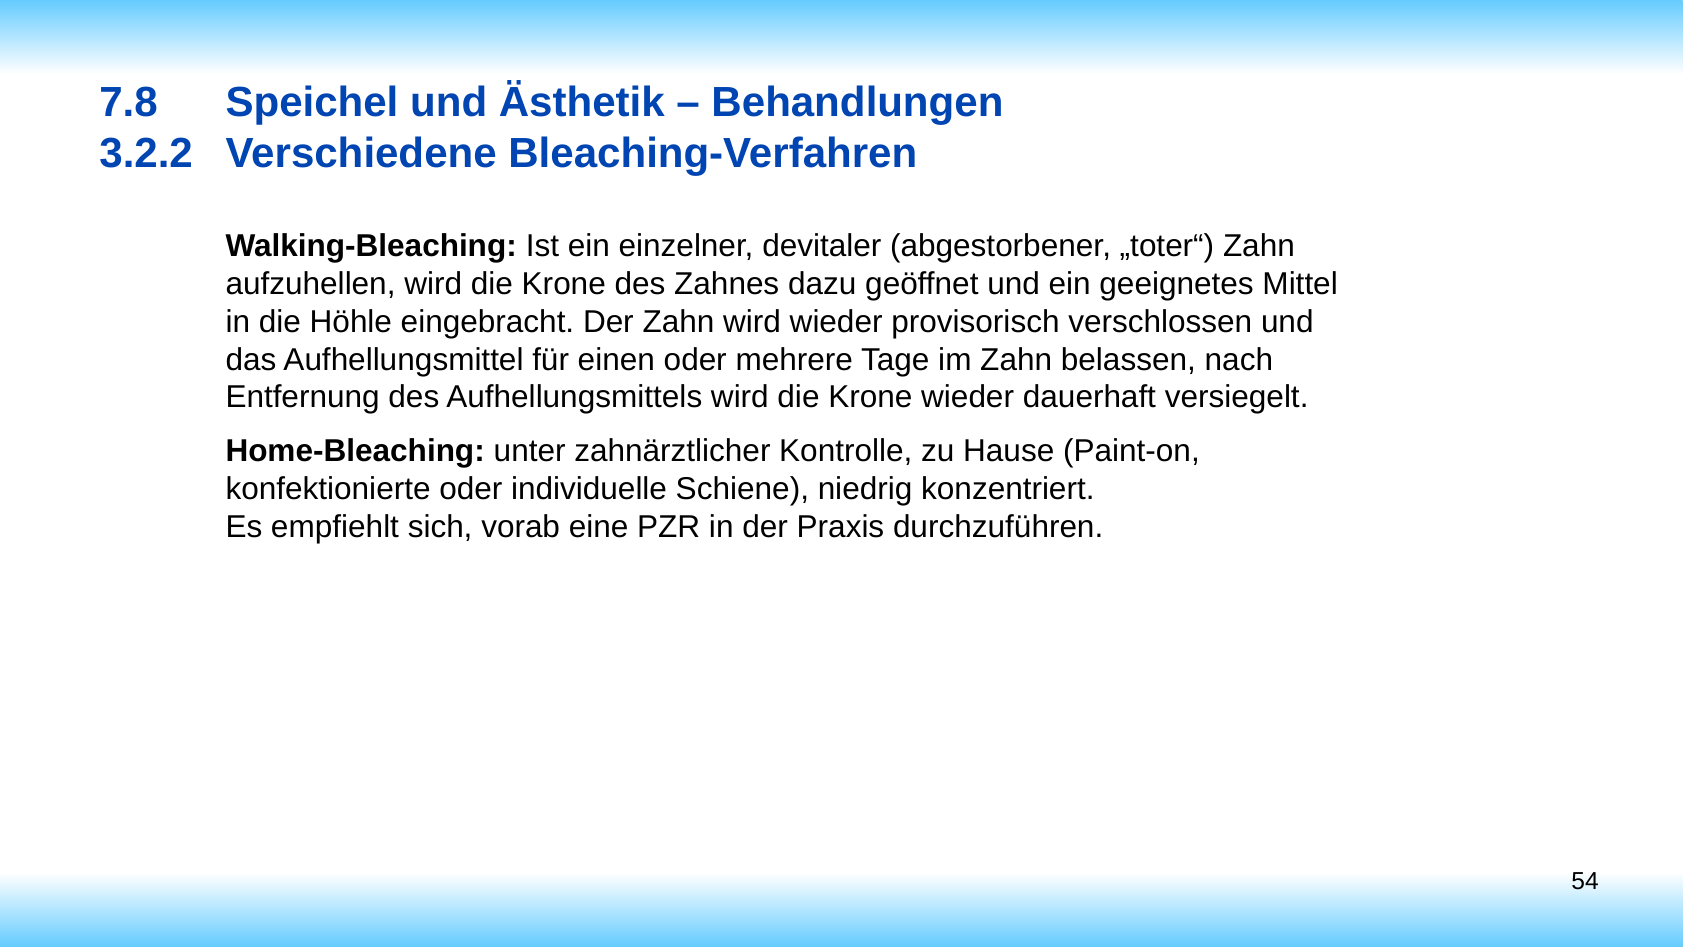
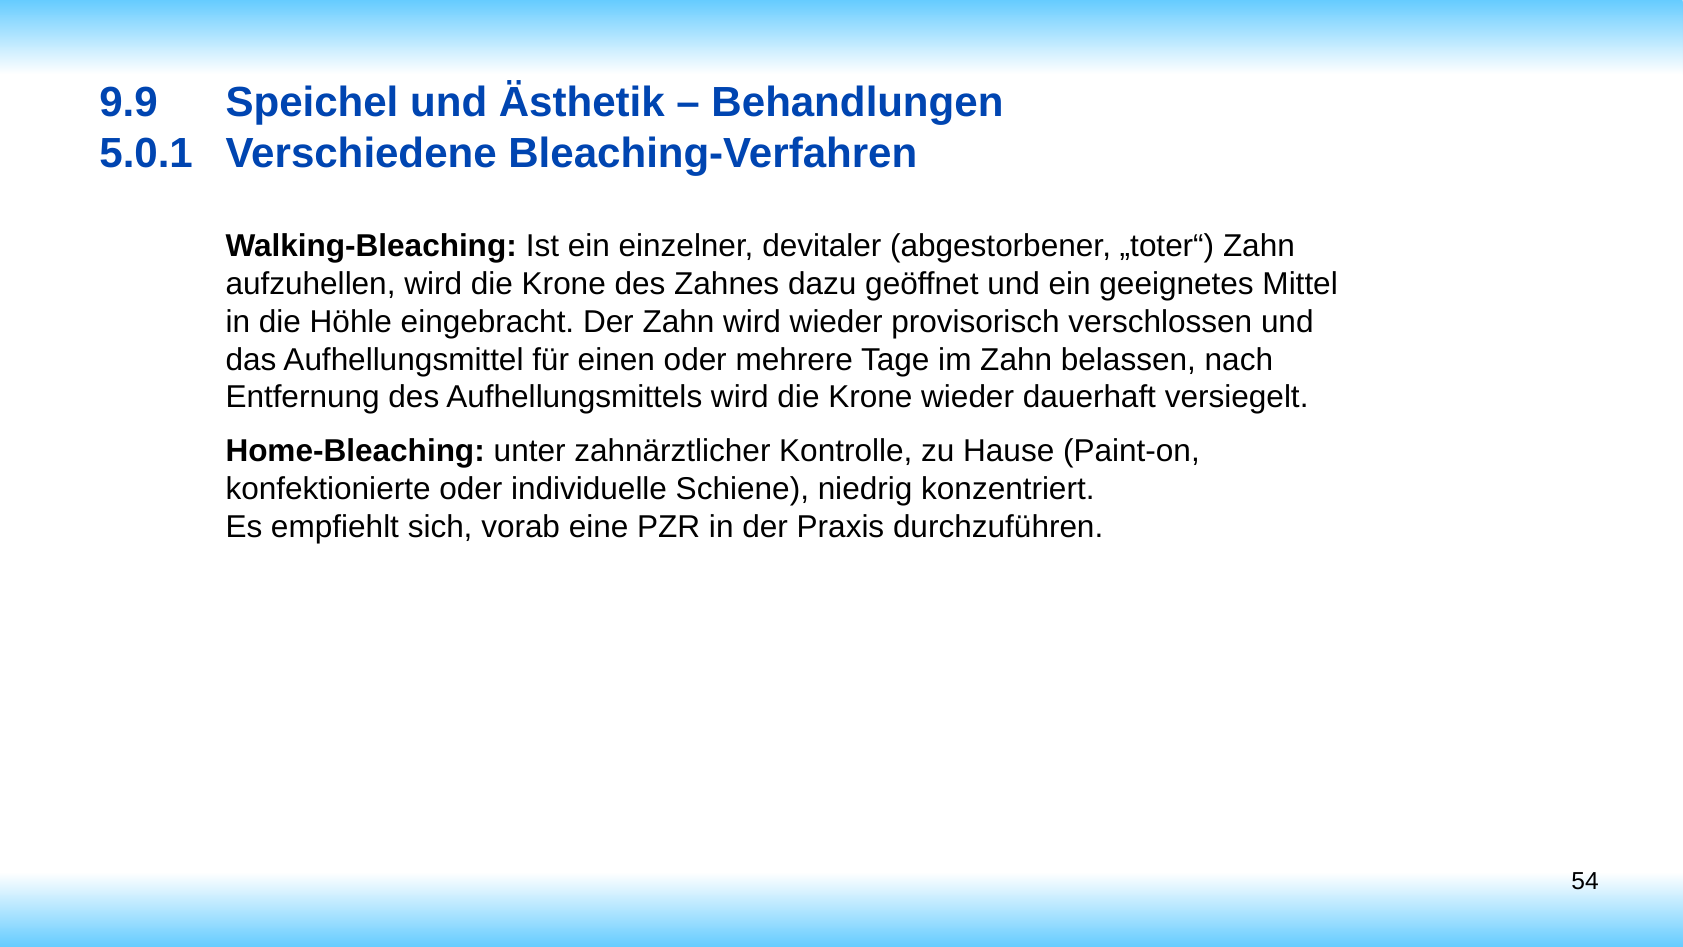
7.8: 7.8 -> 9.9
3.2.2: 3.2.2 -> 5.0.1
